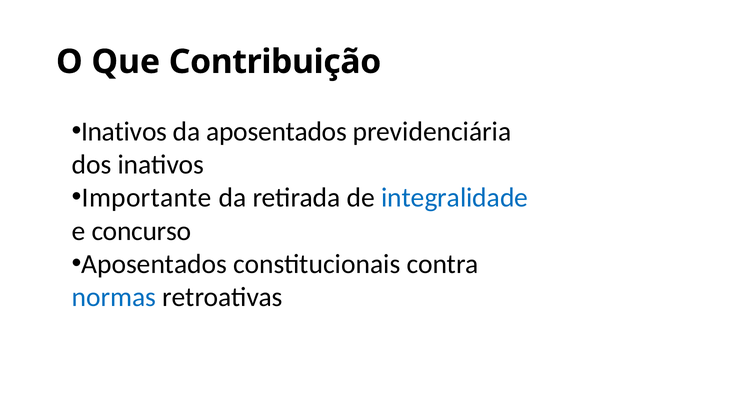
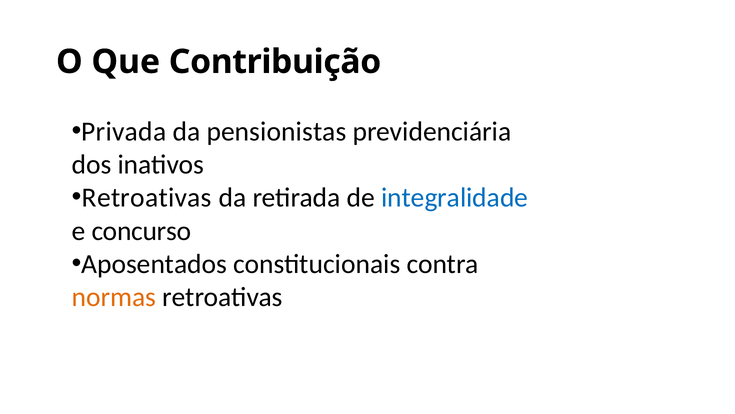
Inativos at (124, 131): Inativos -> Privada
da aposentados: aposentados -> pensionistas
Importante at (147, 198): Importante -> Retroativas
normas colour: blue -> orange
